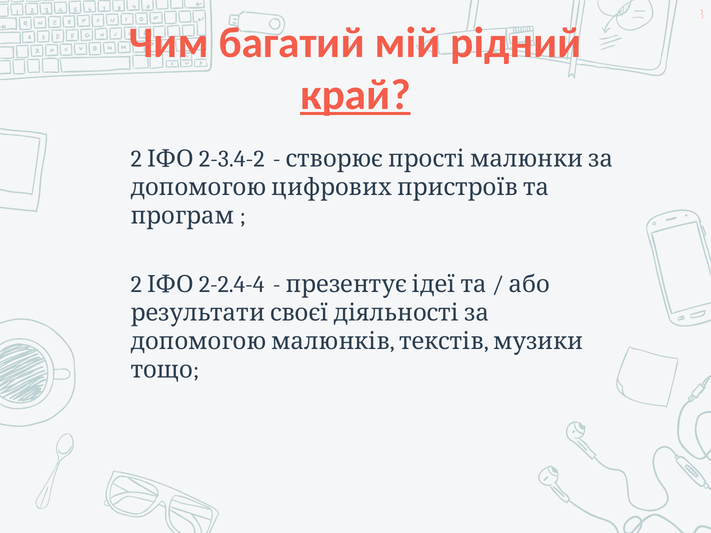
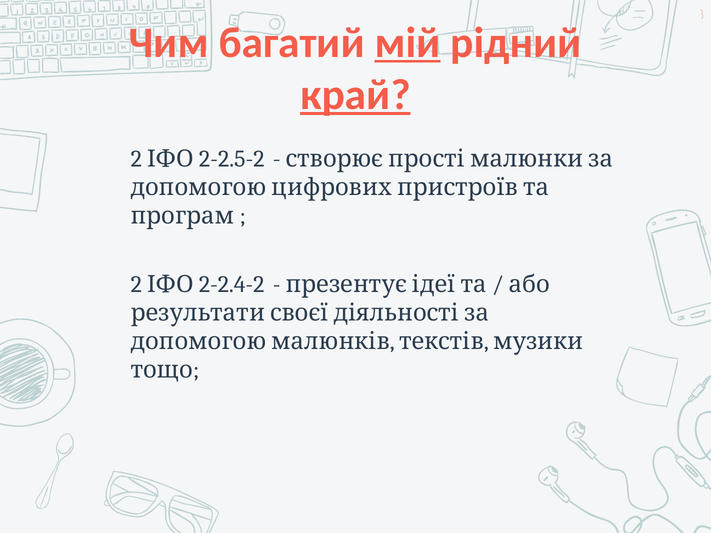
мій underline: none -> present
2-3.4-2: 2-3.4-2 -> 2-2.5-2
2-2.4-4: 2-2.4-4 -> 2-2.4-2
